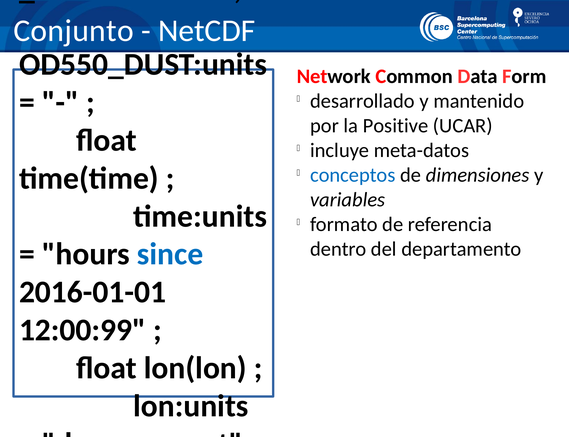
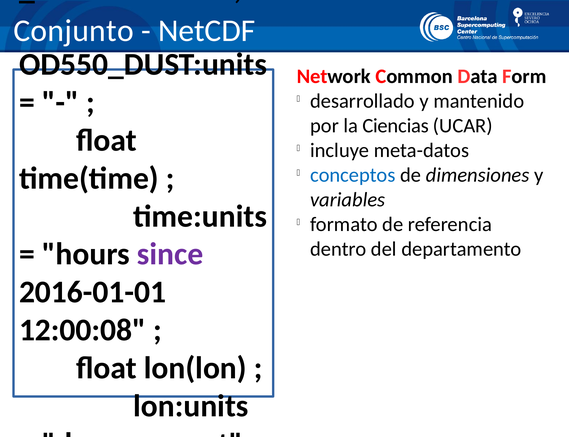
Positive: Positive -> Ciencias
since colour: blue -> purple
12:00:99: 12:00:99 -> 12:00:08
